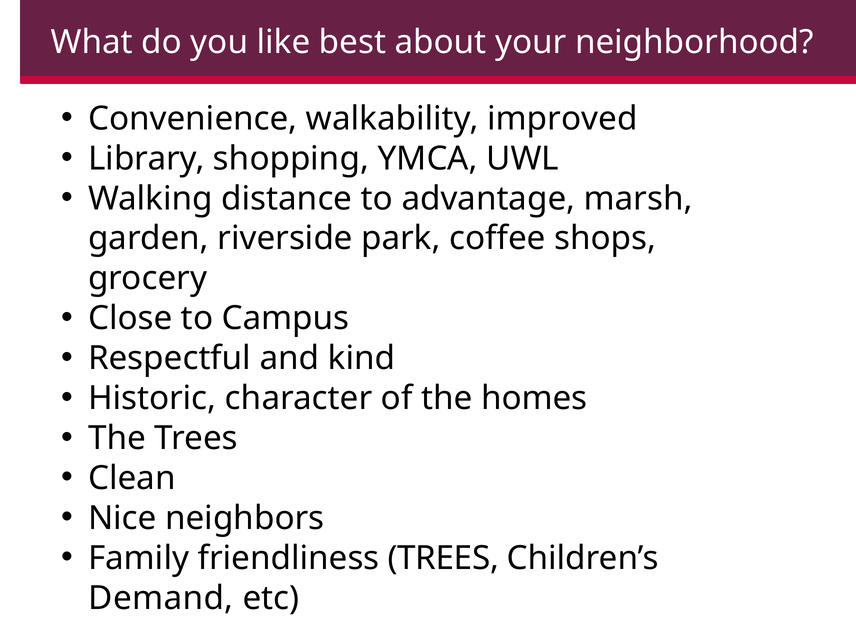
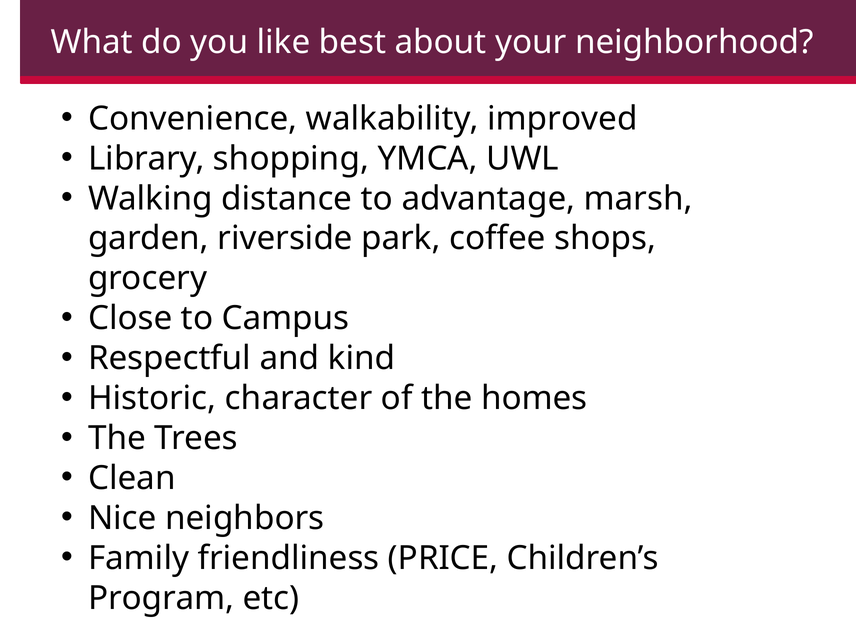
friendliness TREES: TREES -> PRICE
Demand: Demand -> Program
